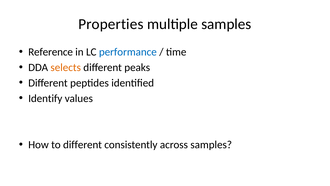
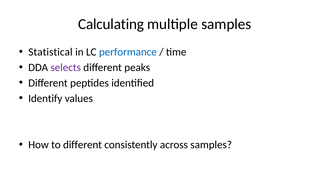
Properties: Properties -> Calculating
Reference: Reference -> Statistical
selects colour: orange -> purple
